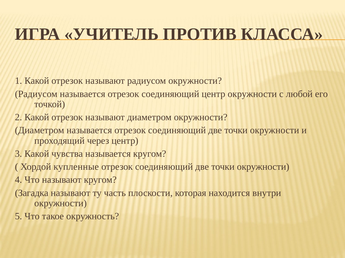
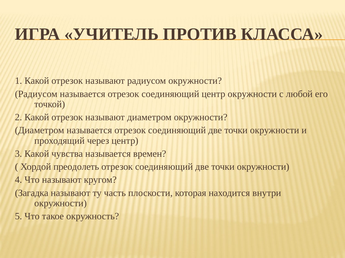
называется кругом: кругом -> времен
купленные: купленные -> преодолеть
